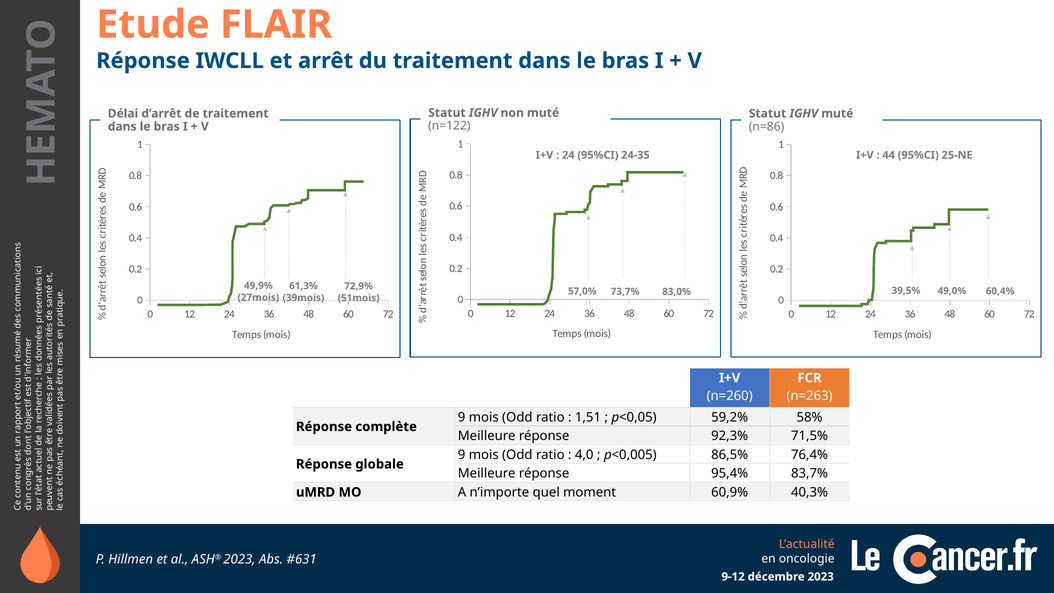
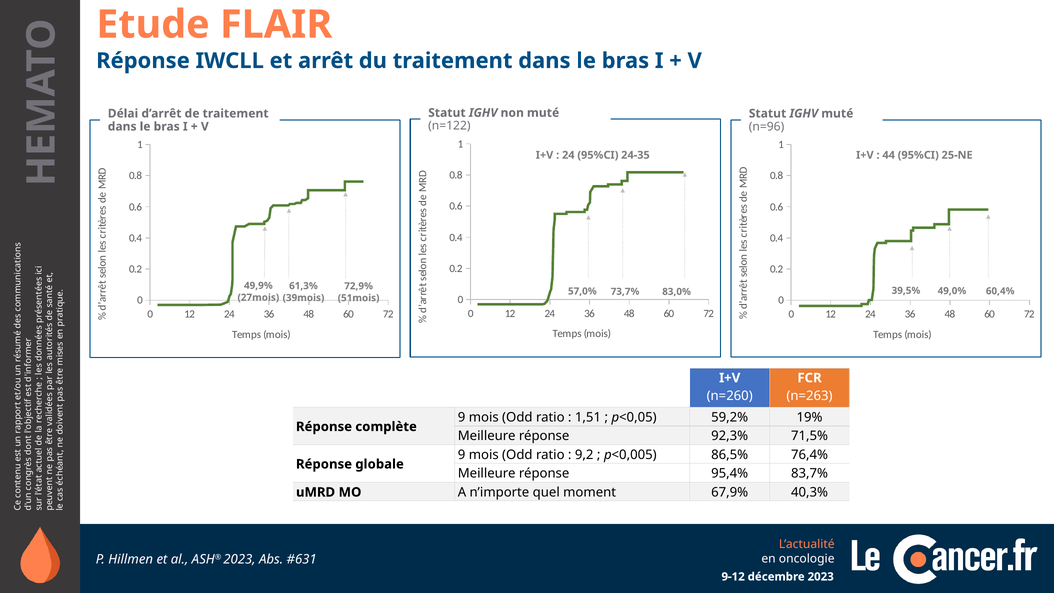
n=86: n=86 -> n=96
58%: 58% -> 19%
4,0: 4,0 -> 9,2
60,9%: 60,9% -> 67,9%
